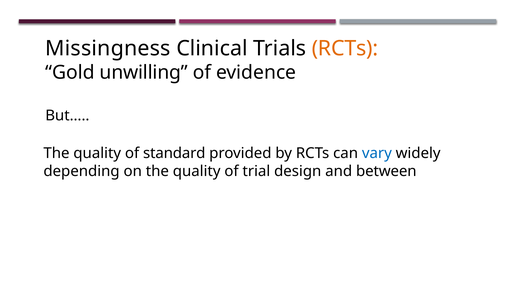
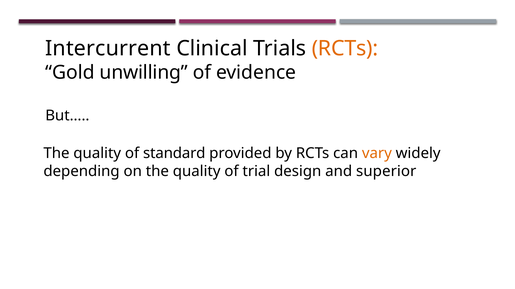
Missingness: Missingness -> Intercurrent
vary colour: blue -> orange
between: between -> superior
